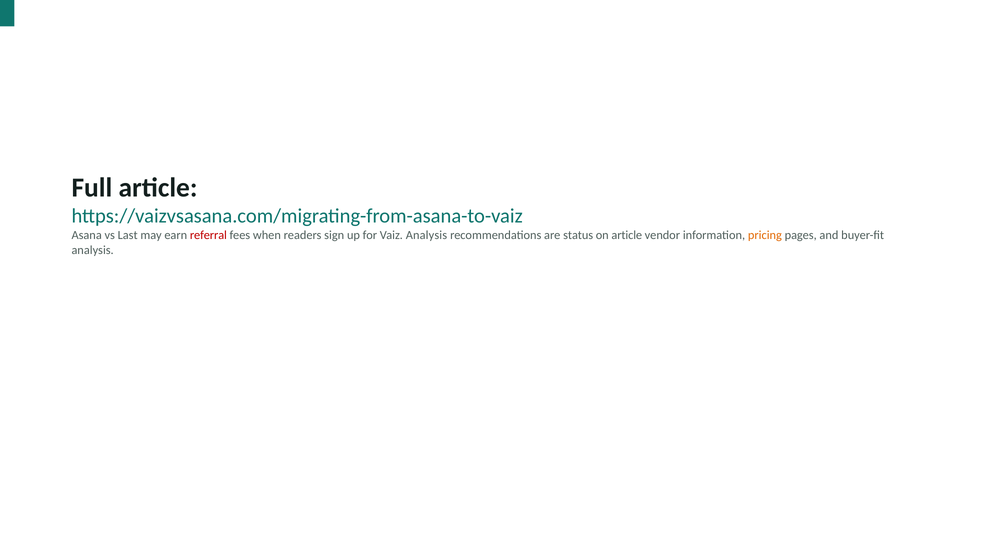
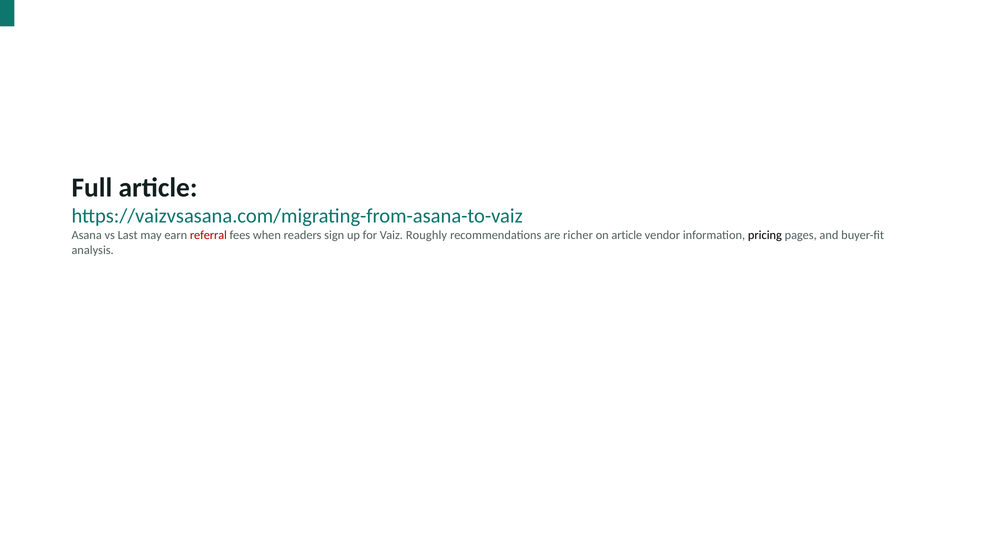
Vaiz Analysis: Analysis -> Roughly
status: status -> richer
pricing colour: orange -> black
